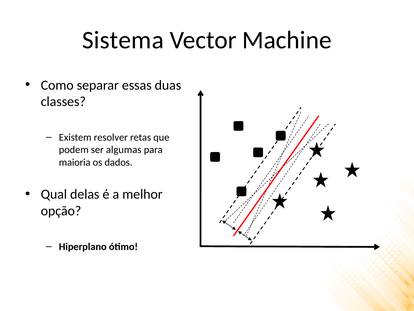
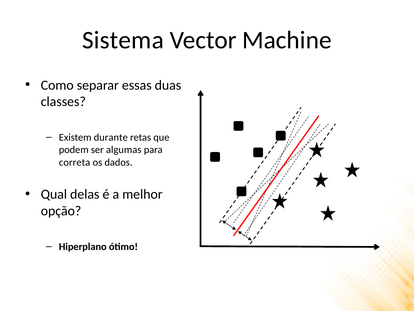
resolver: resolver -> durante
maioria: maioria -> correta
